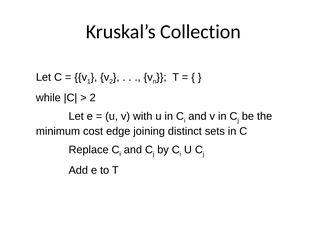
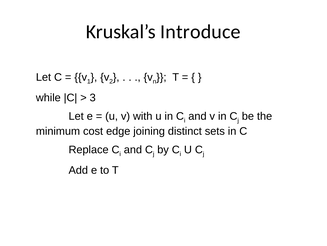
Collection: Collection -> Introduce
2 at (93, 97): 2 -> 3
